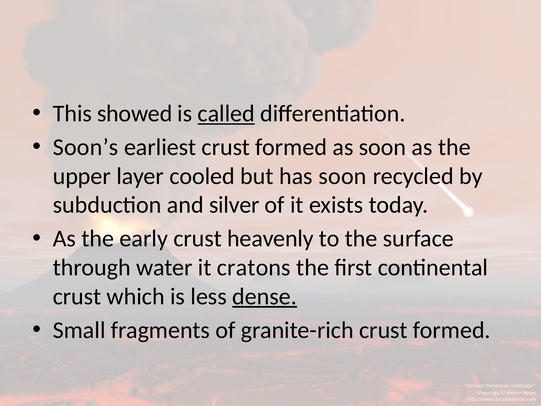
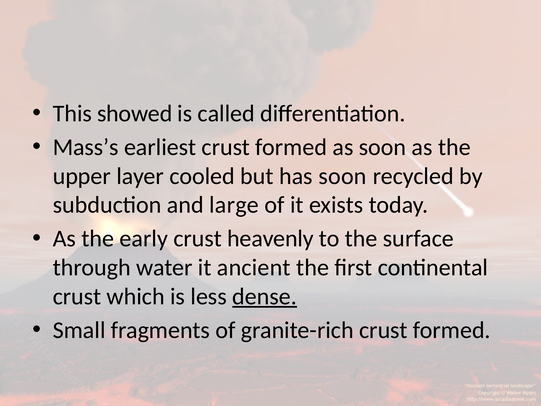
called underline: present -> none
Soon’s: Soon’s -> Mass’s
silver: silver -> large
cratons: cratons -> ancient
